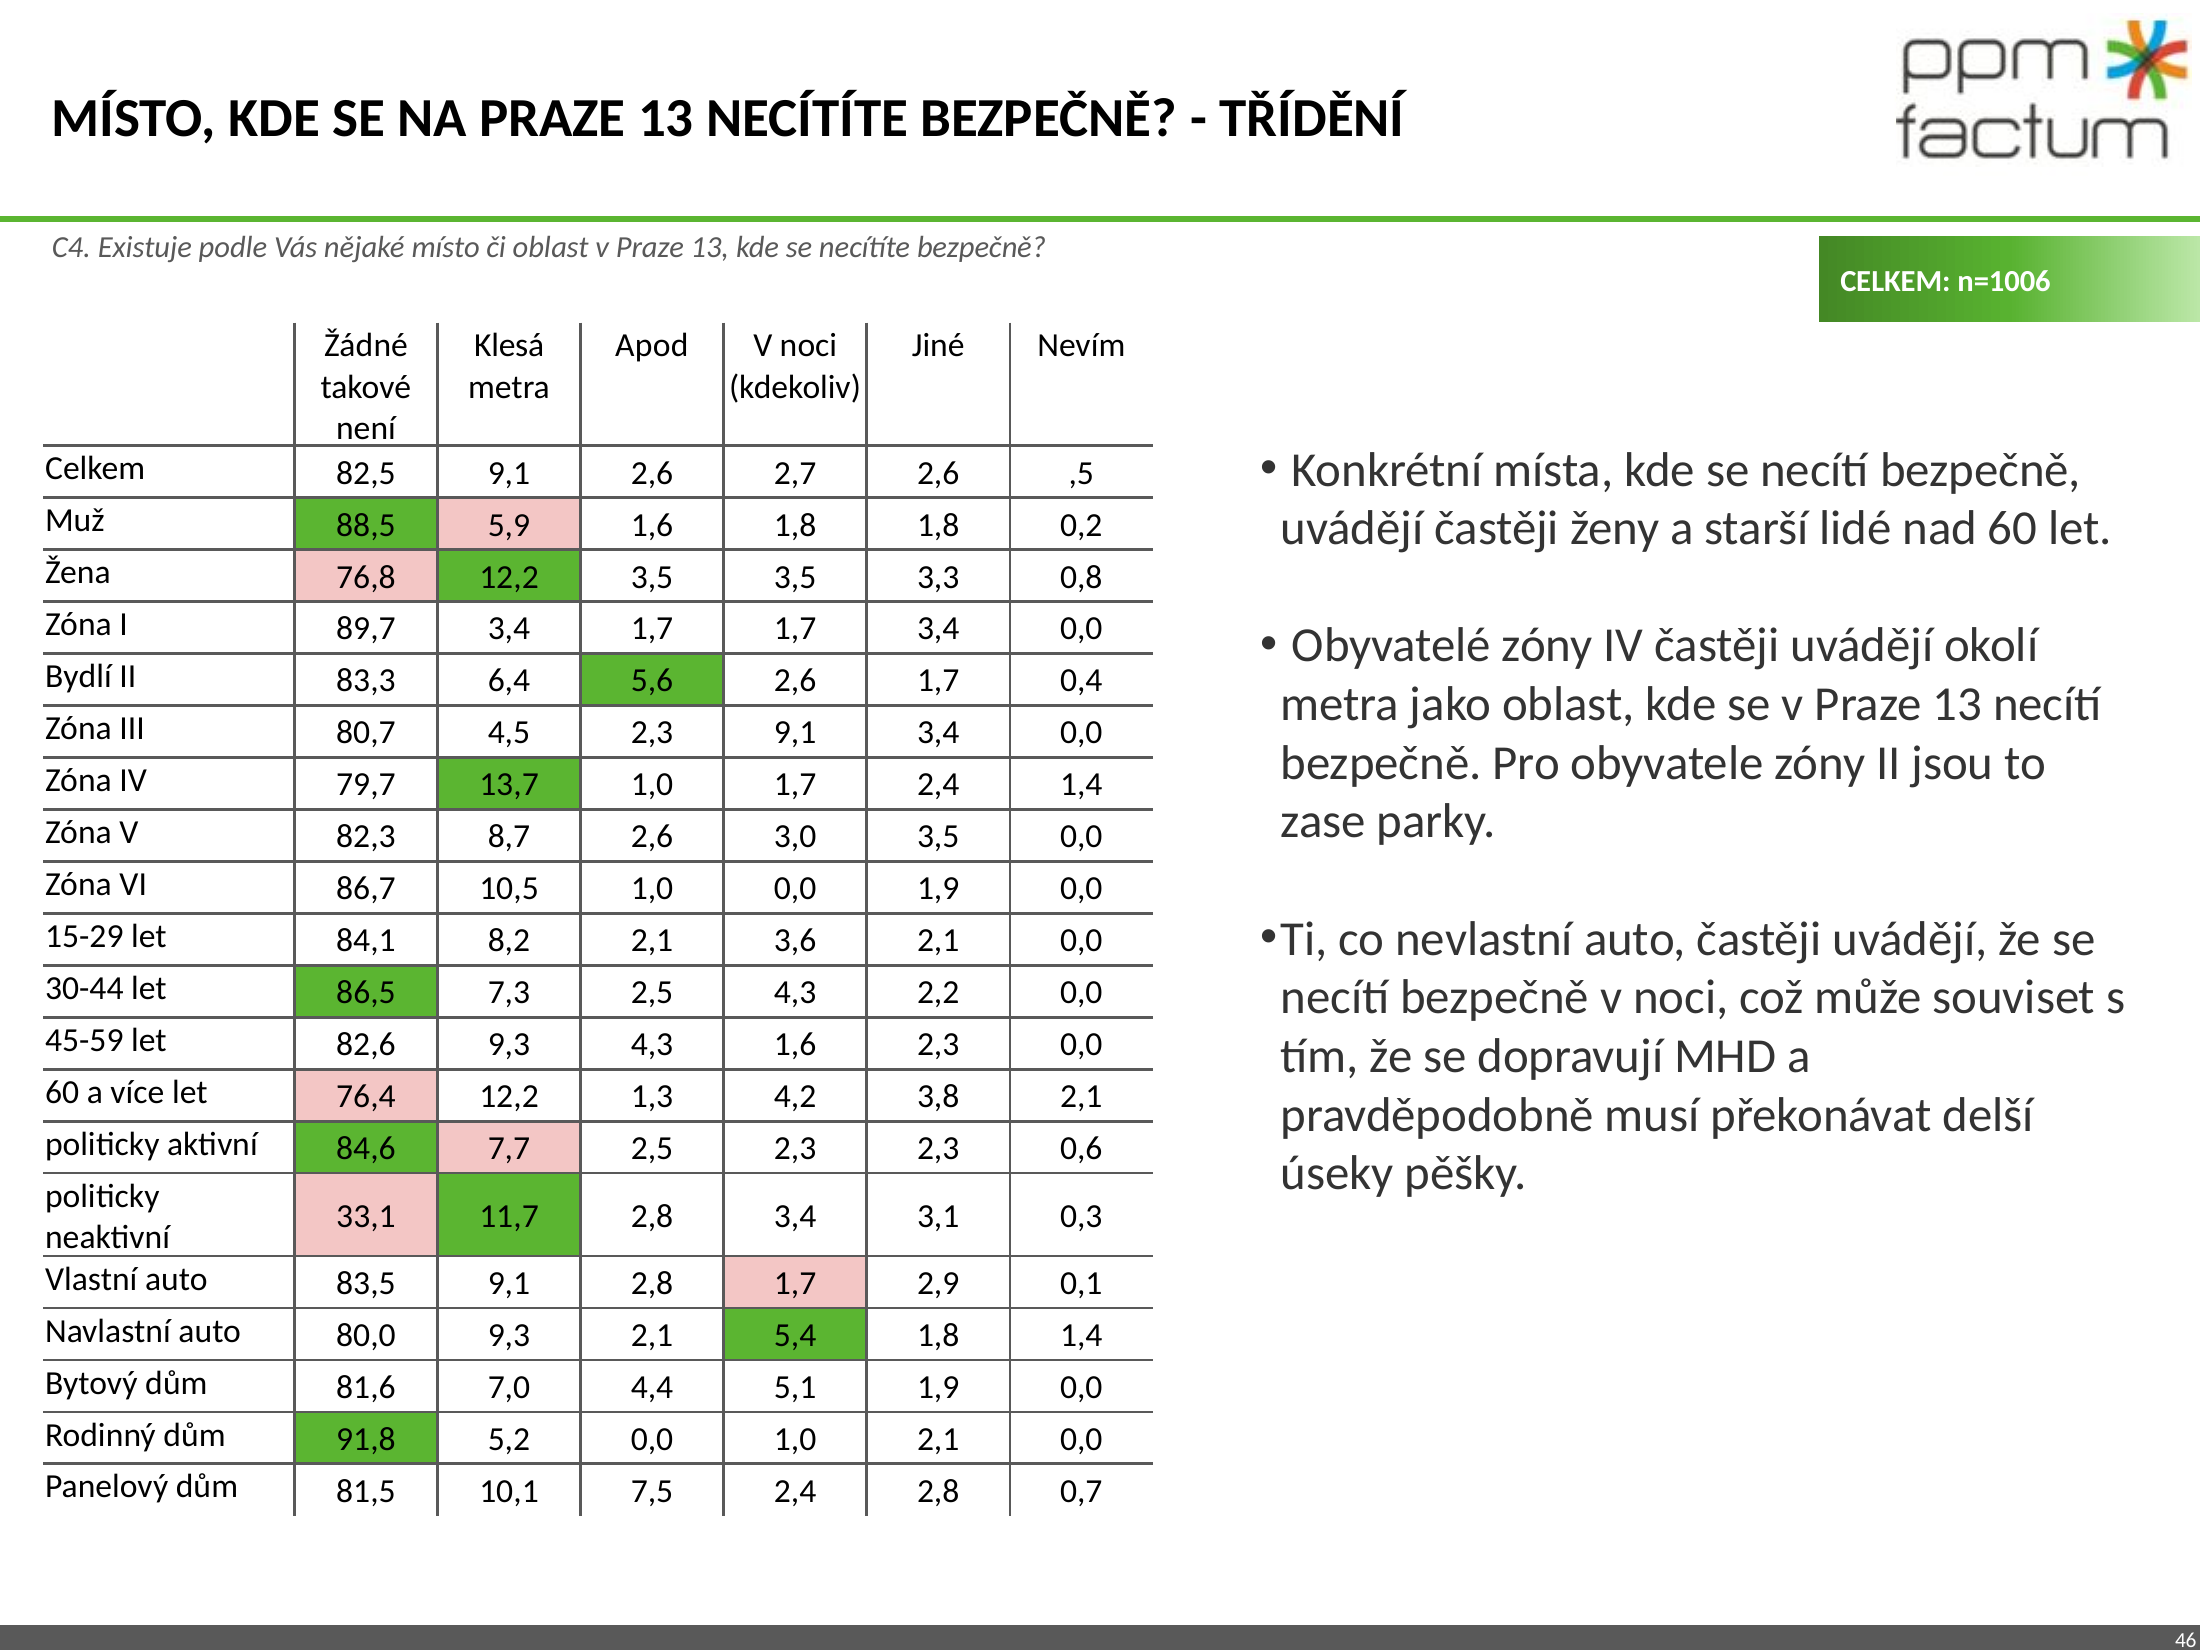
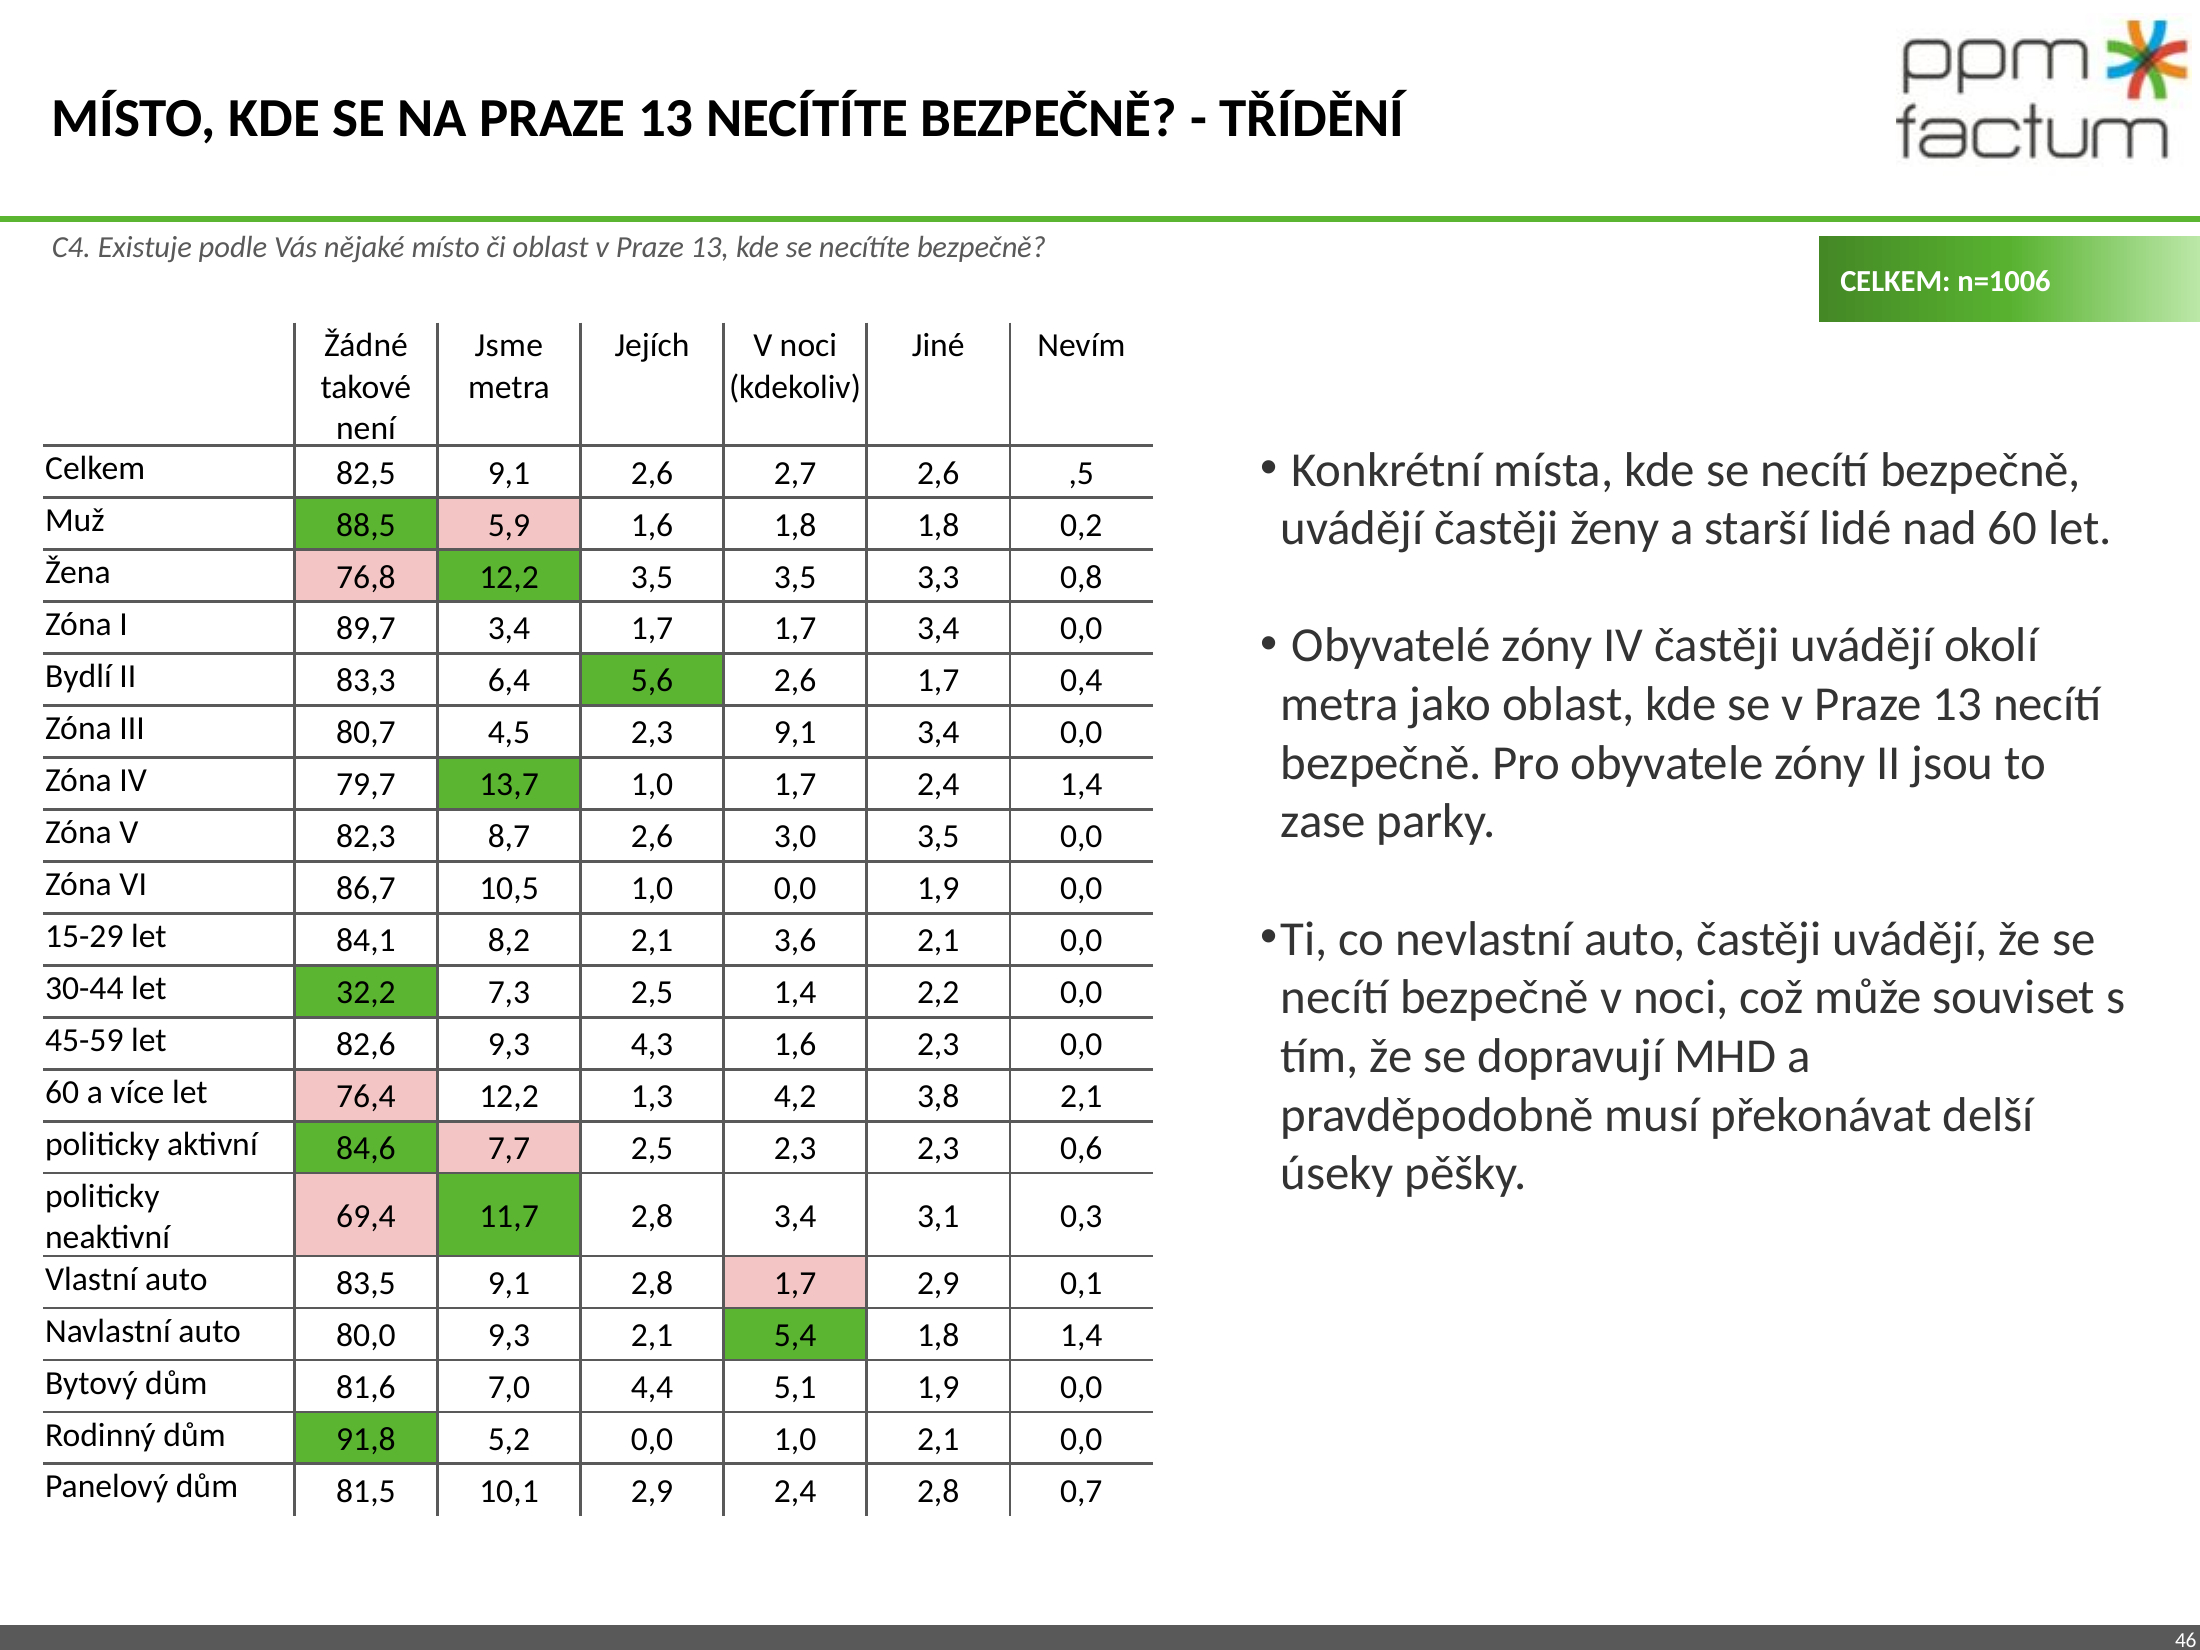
Klesá: Klesá -> Jsme
Apod: Apod -> Jejích
86,5: 86,5 -> 32,2
2,5 4,3: 4,3 -> 1,4
33,1: 33,1 -> 69,4
10,1 7,5: 7,5 -> 2,9
